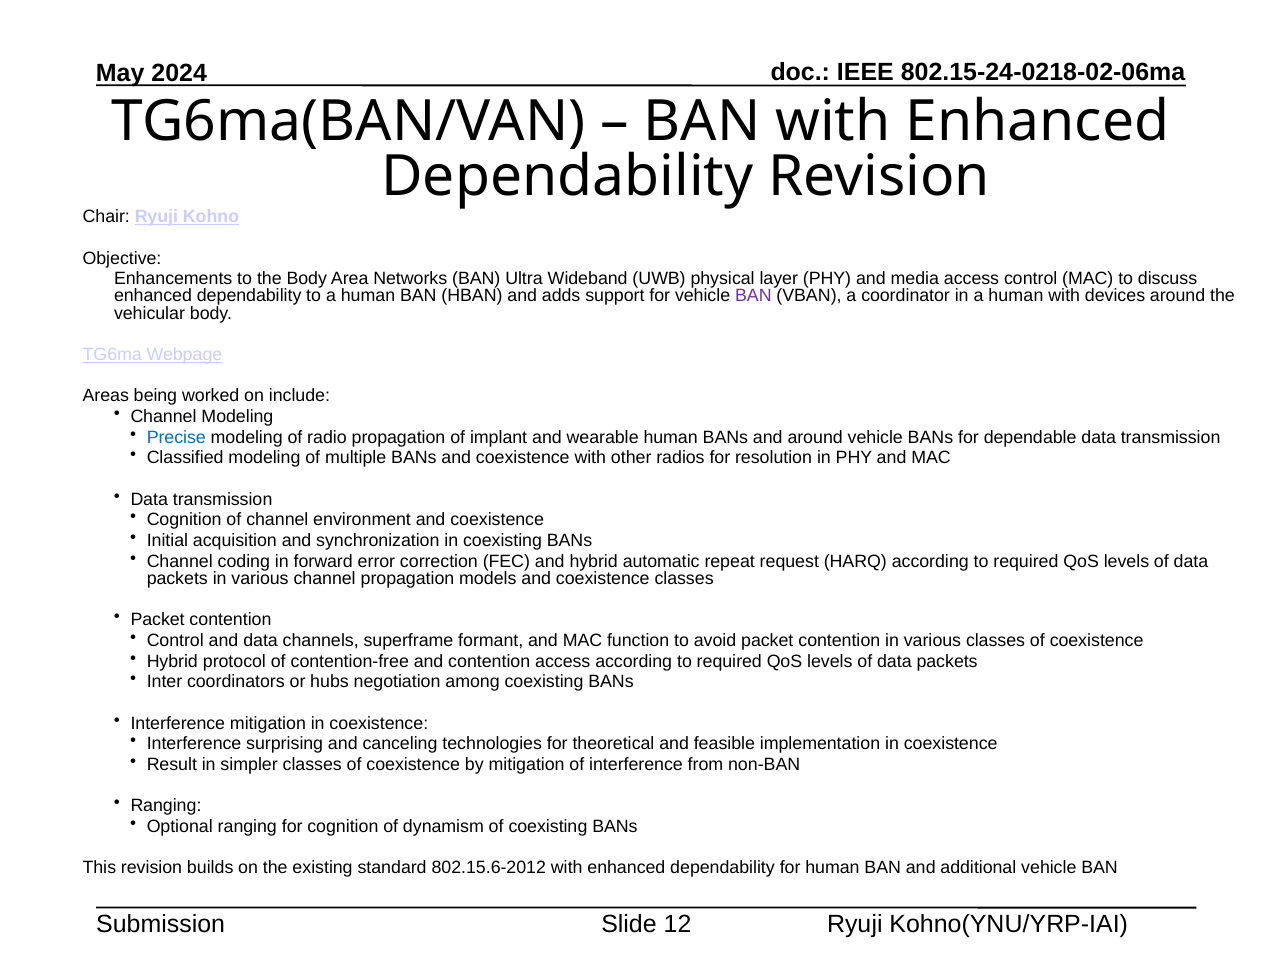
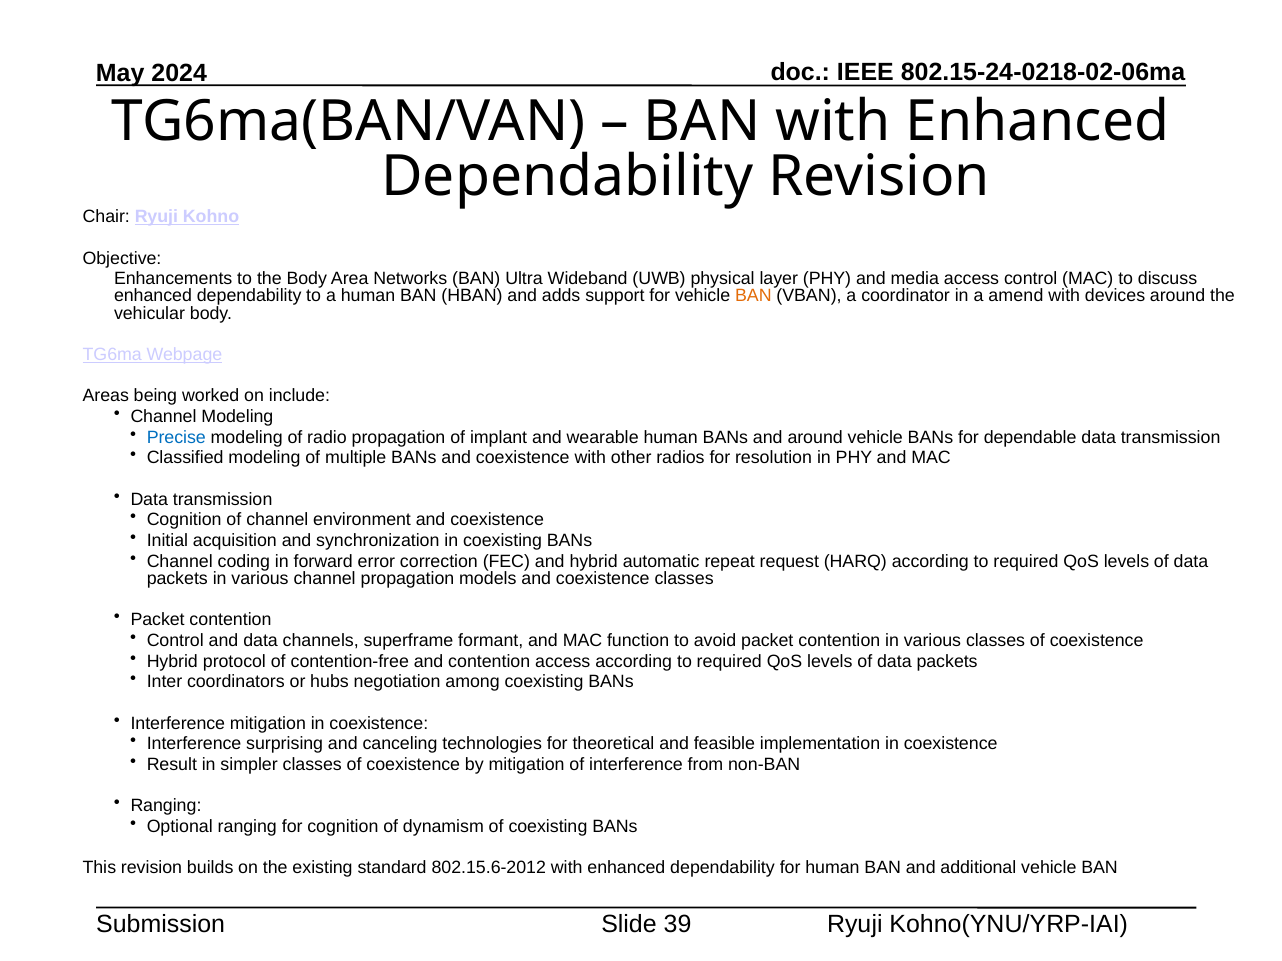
BAN at (753, 296) colour: purple -> orange
in a human: human -> amend
12: 12 -> 39
